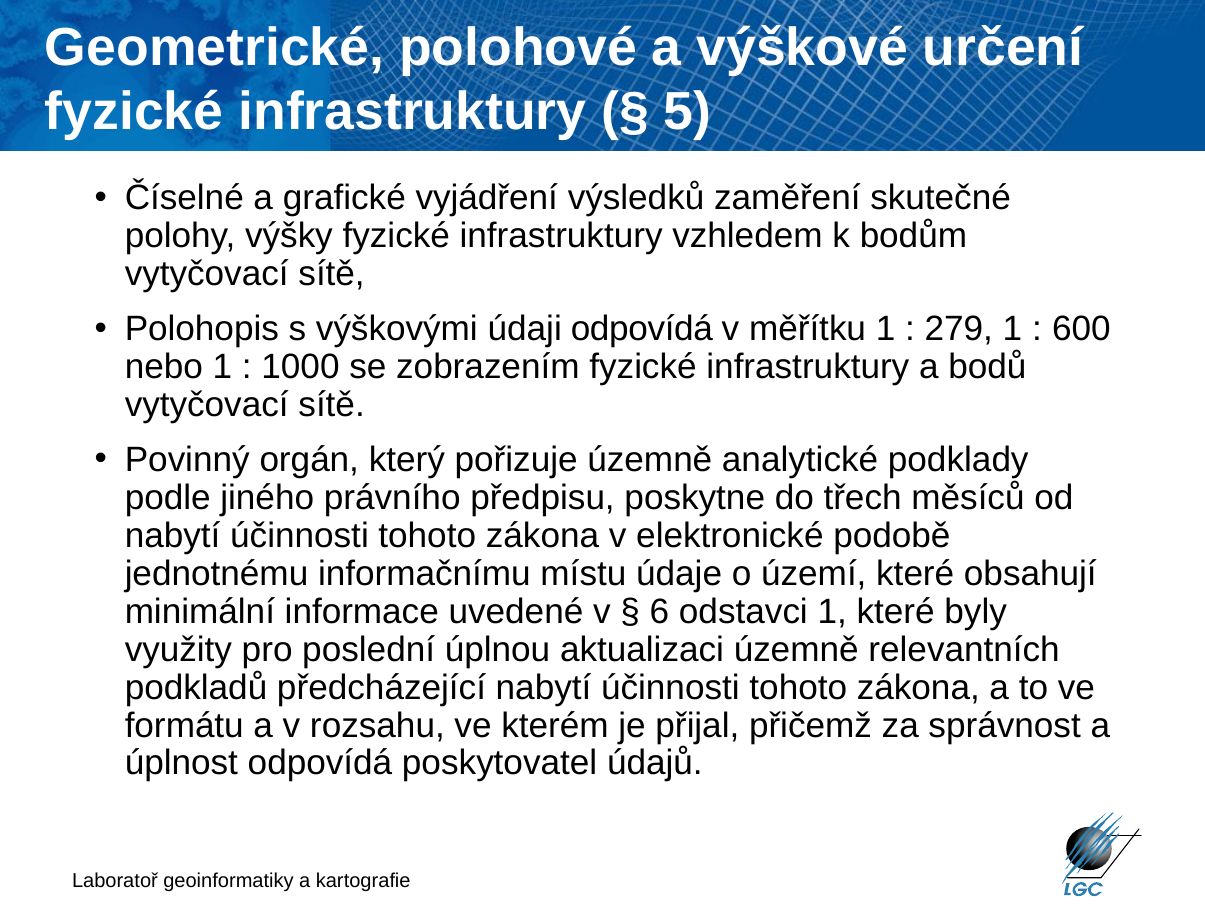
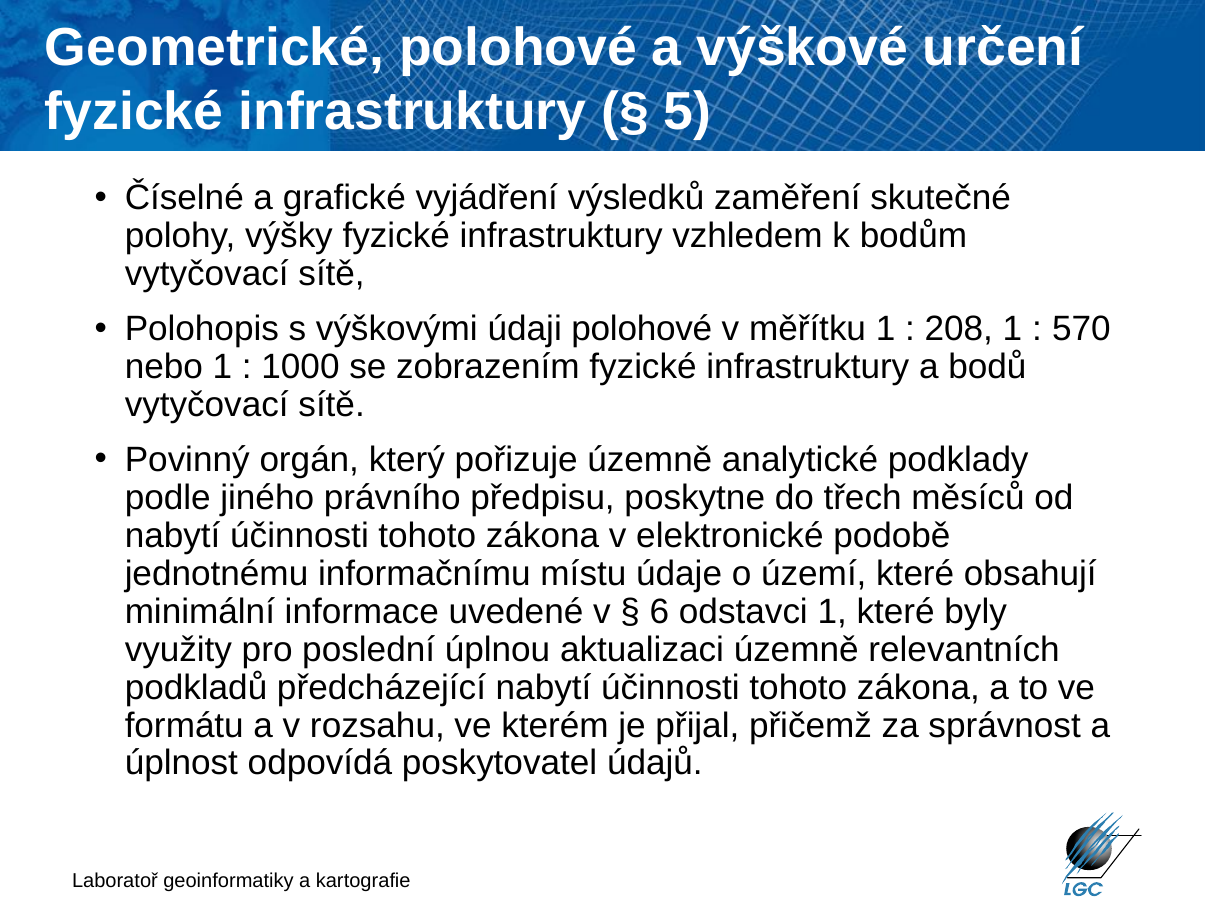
údaji odpovídá: odpovídá -> polohové
279: 279 -> 208
600: 600 -> 570
